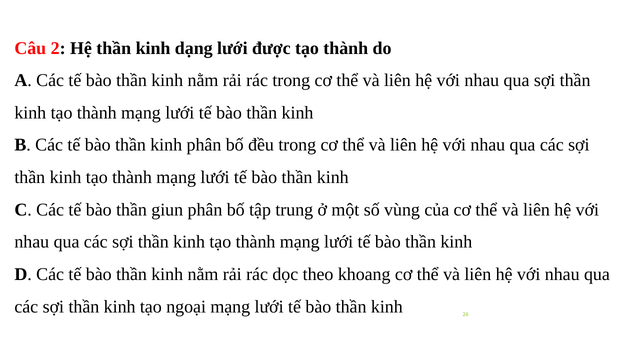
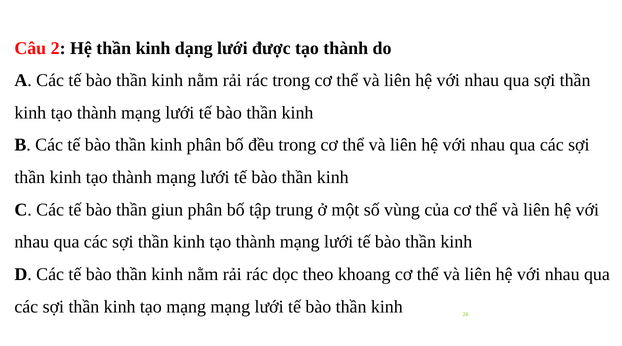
tạo ngoại: ngoại -> mạng
